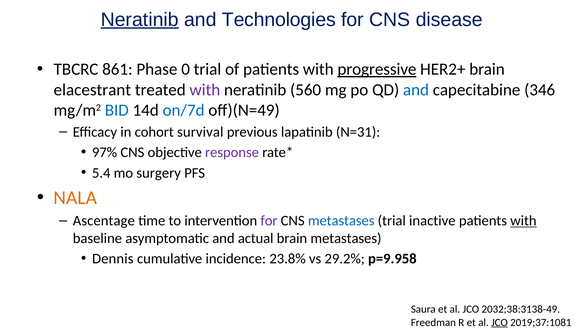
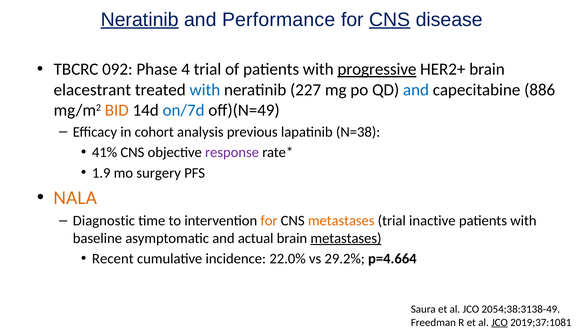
Technologies: Technologies -> Performance
CNS at (390, 20) underline: none -> present
861: 861 -> 092
0: 0 -> 4
with at (205, 90) colour: purple -> blue
560: 560 -> 227
346: 346 -> 886
BID colour: blue -> orange
survival: survival -> analysis
N=31: N=31 -> N=38
97%: 97% -> 41%
5.4: 5.4 -> 1.9
Ascentage: Ascentage -> Diagnostic
for at (269, 220) colour: purple -> orange
metastases at (341, 220) colour: blue -> orange
with at (523, 220) underline: present -> none
metastases at (346, 238) underline: none -> present
Dennis: Dennis -> Recent
23.8%: 23.8% -> 22.0%
p=9.958: p=9.958 -> p=4.664
2032;38:3138-49: 2032;38:3138-49 -> 2054;38:3138-49
